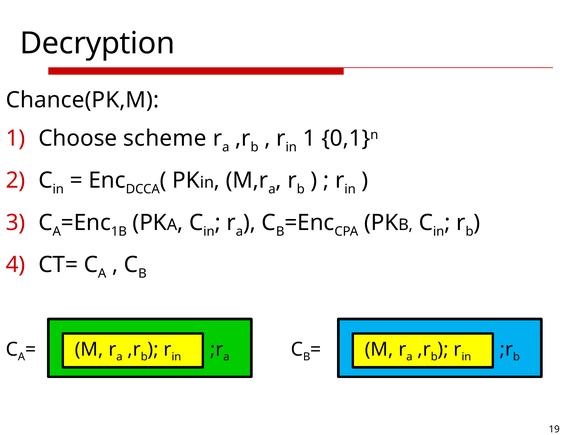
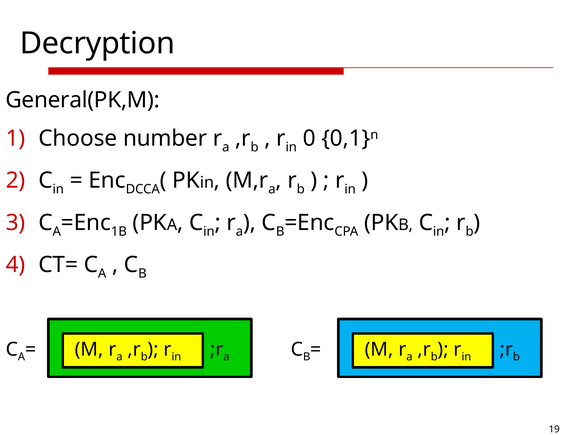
Chance(PK,M: Chance(PK,M -> General(PK,M
scheme: scheme -> number
1 at (309, 138): 1 -> 0
